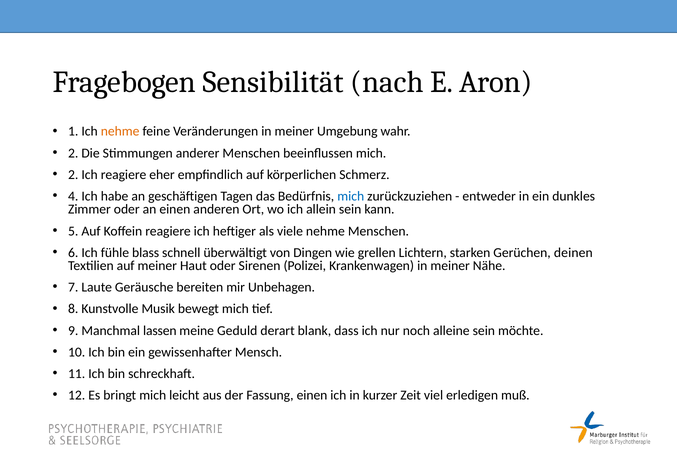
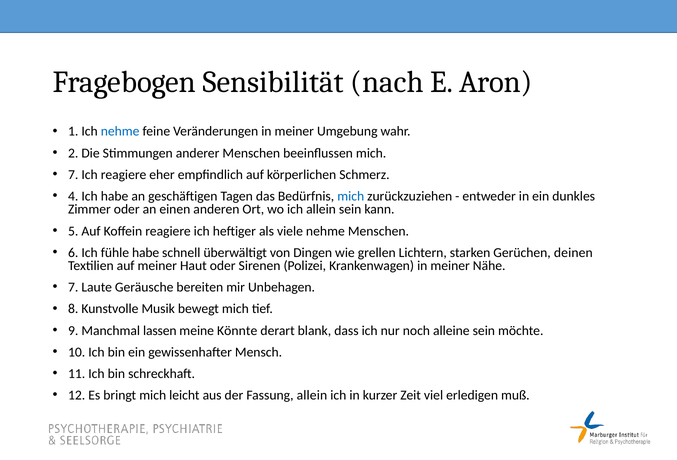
nehme at (120, 132) colour: orange -> blue
2 at (73, 175): 2 -> 7
fühle blass: blass -> habe
Geduld: Geduld -> Könnte
Fassung einen: einen -> allein
